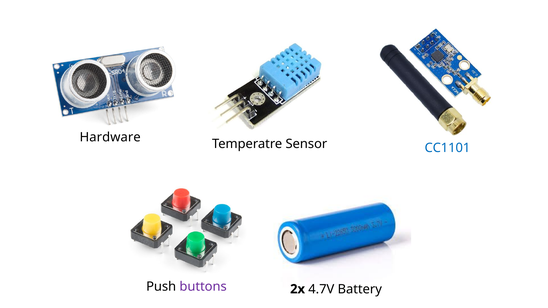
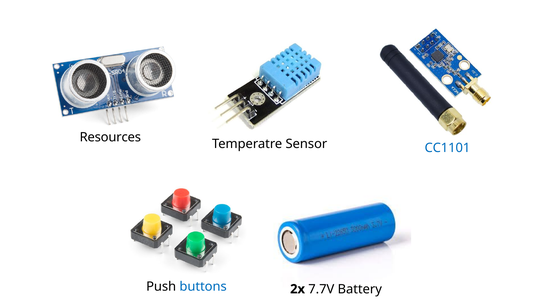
Hardware: Hardware -> Resources
buttons colour: purple -> blue
4.7V: 4.7V -> 7.7V
